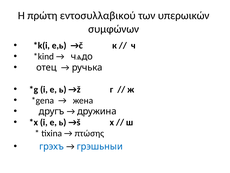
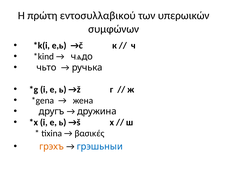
отец: отец -> чьто
πτώσης: πτώσης -> βασικές
грэхъ colour: blue -> orange
